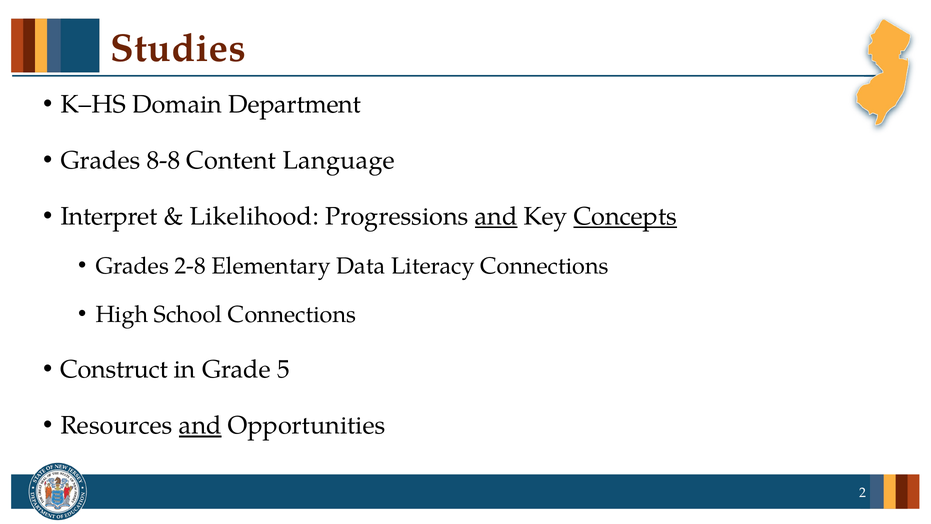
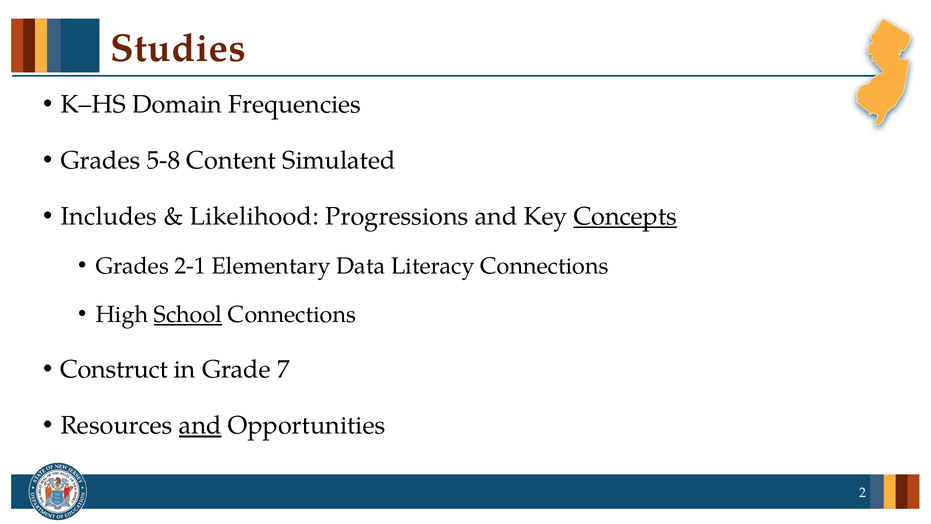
Department: Department -> Frequencies
8-8: 8-8 -> 5-8
Language: Language -> Simulated
Interpret: Interpret -> Includes
and at (496, 216) underline: present -> none
2-8: 2-8 -> 2-1
School underline: none -> present
5: 5 -> 7
